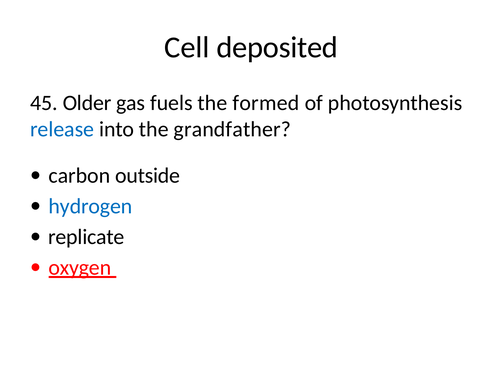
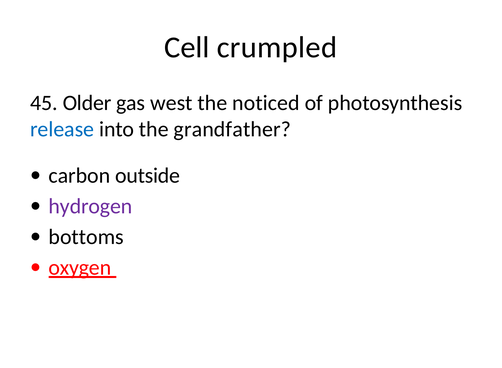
deposited: deposited -> crumpled
fuels: fuels -> west
formed: formed -> noticed
hydrogen colour: blue -> purple
replicate: replicate -> bottoms
